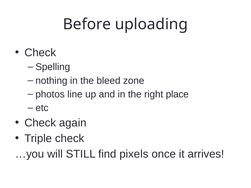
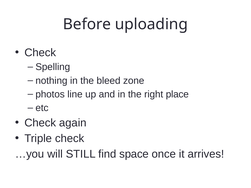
pixels: pixels -> space
